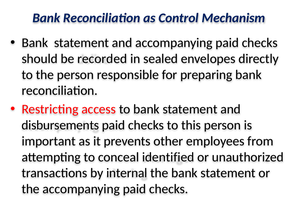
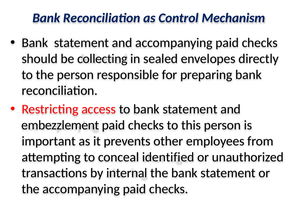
recorded: recorded -> collecting
disbursements: disbursements -> embezzlement
